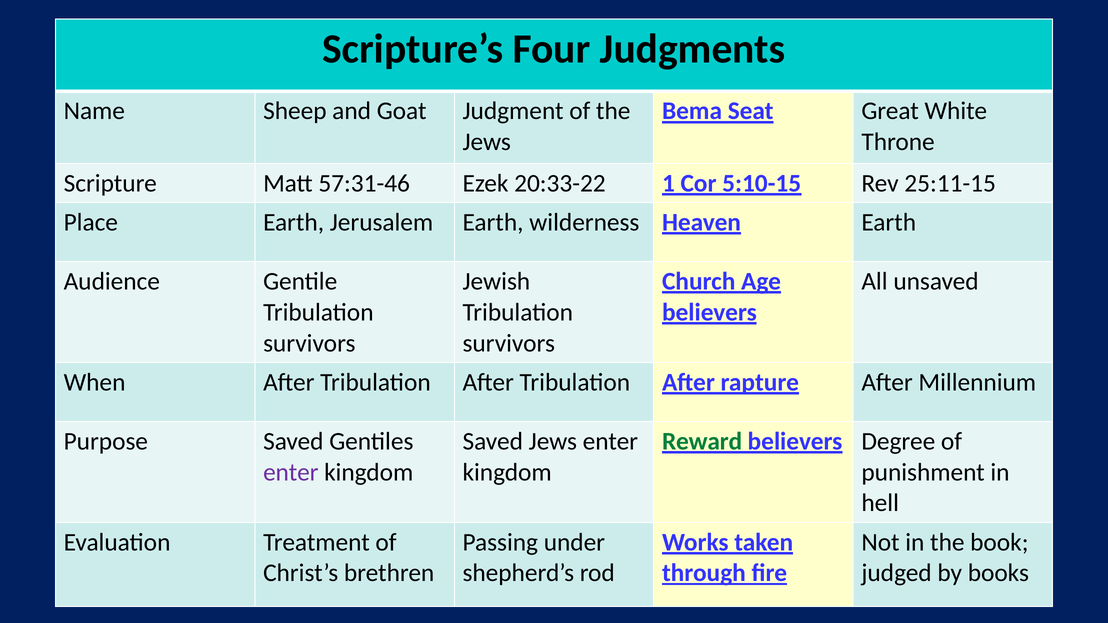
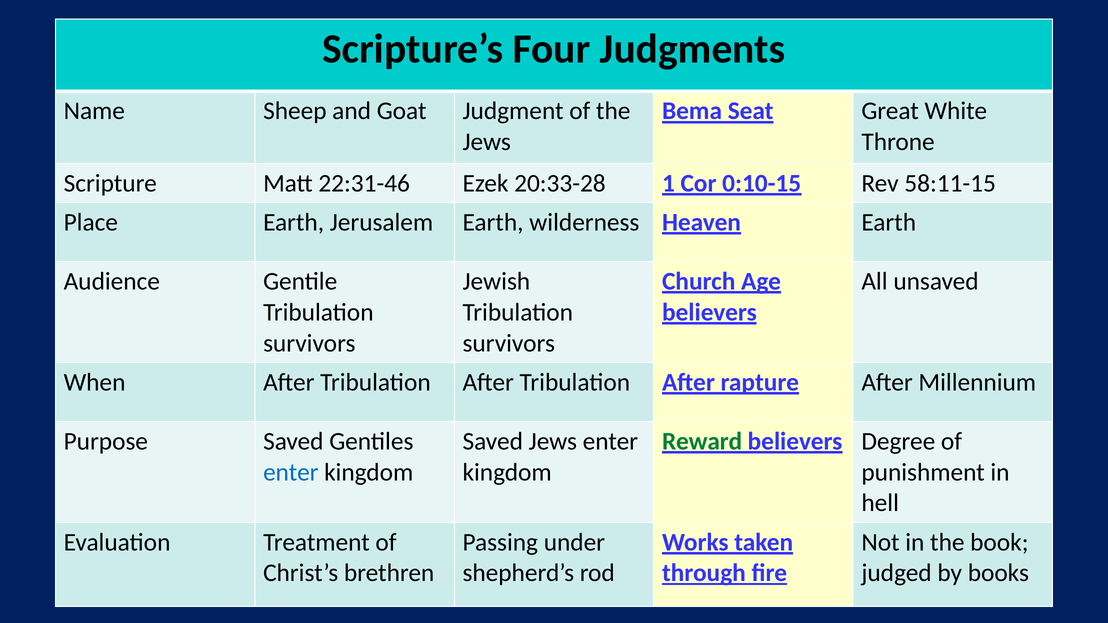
57:31-46: 57:31-46 -> 22:31-46
20:33-22: 20:33-22 -> 20:33-28
5:10-15: 5:10-15 -> 0:10-15
25:11-15: 25:11-15 -> 58:11-15
enter at (291, 472) colour: purple -> blue
